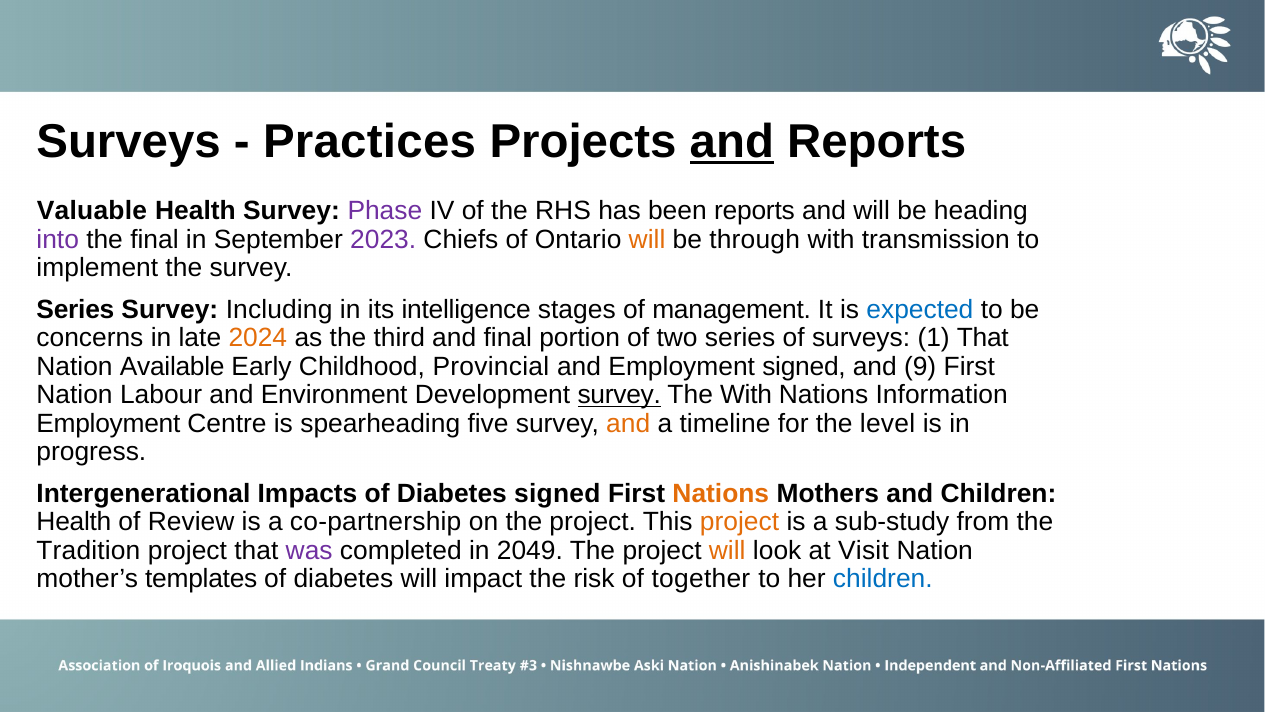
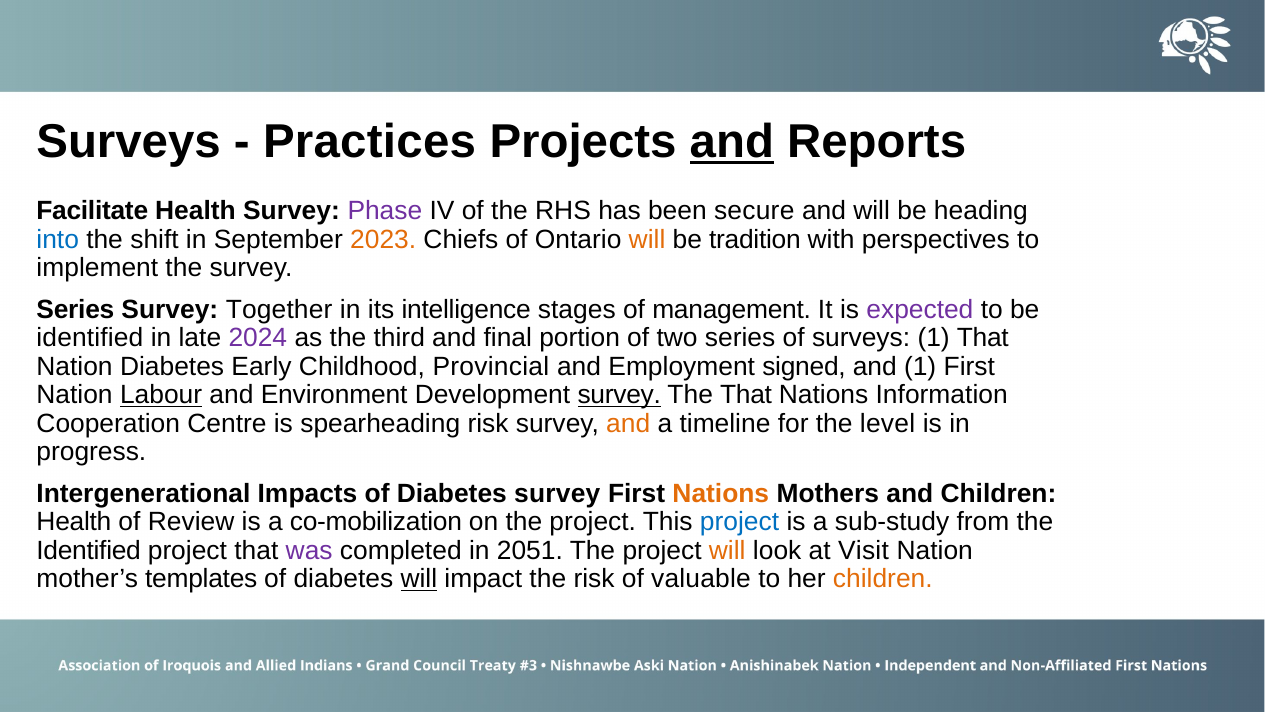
Valuable: Valuable -> Facilitate
been reports: reports -> secure
into colour: purple -> blue
the final: final -> shift
2023 colour: purple -> orange
through: through -> tradition
transmission: transmission -> perspectives
Including: Including -> Together
expected colour: blue -> purple
concerns at (90, 338): concerns -> identified
2024 colour: orange -> purple
Nation Available: Available -> Diabetes
and 9: 9 -> 1
Labour underline: none -> present
The With: With -> That
Employment at (108, 423): Employment -> Cooperation
spearheading five: five -> risk
Diabetes signed: signed -> survey
co-partnership: co-partnership -> co-mobilization
project at (740, 522) colour: orange -> blue
Tradition at (88, 550): Tradition -> Identified
2049: 2049 -> 2051
will at (419, 579) underline: none -> present
together: together -> valuable
children at (883, 579) colour: blue -> orange
